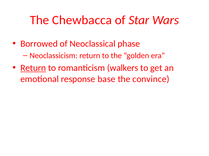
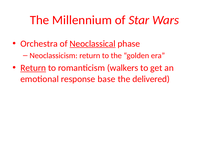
Chewbacca: Chewbacca -> Millennium
Borrowed: Borrowed -> Orchestra
Neoclassical underline: none -> present
convince: convince -> delivered
